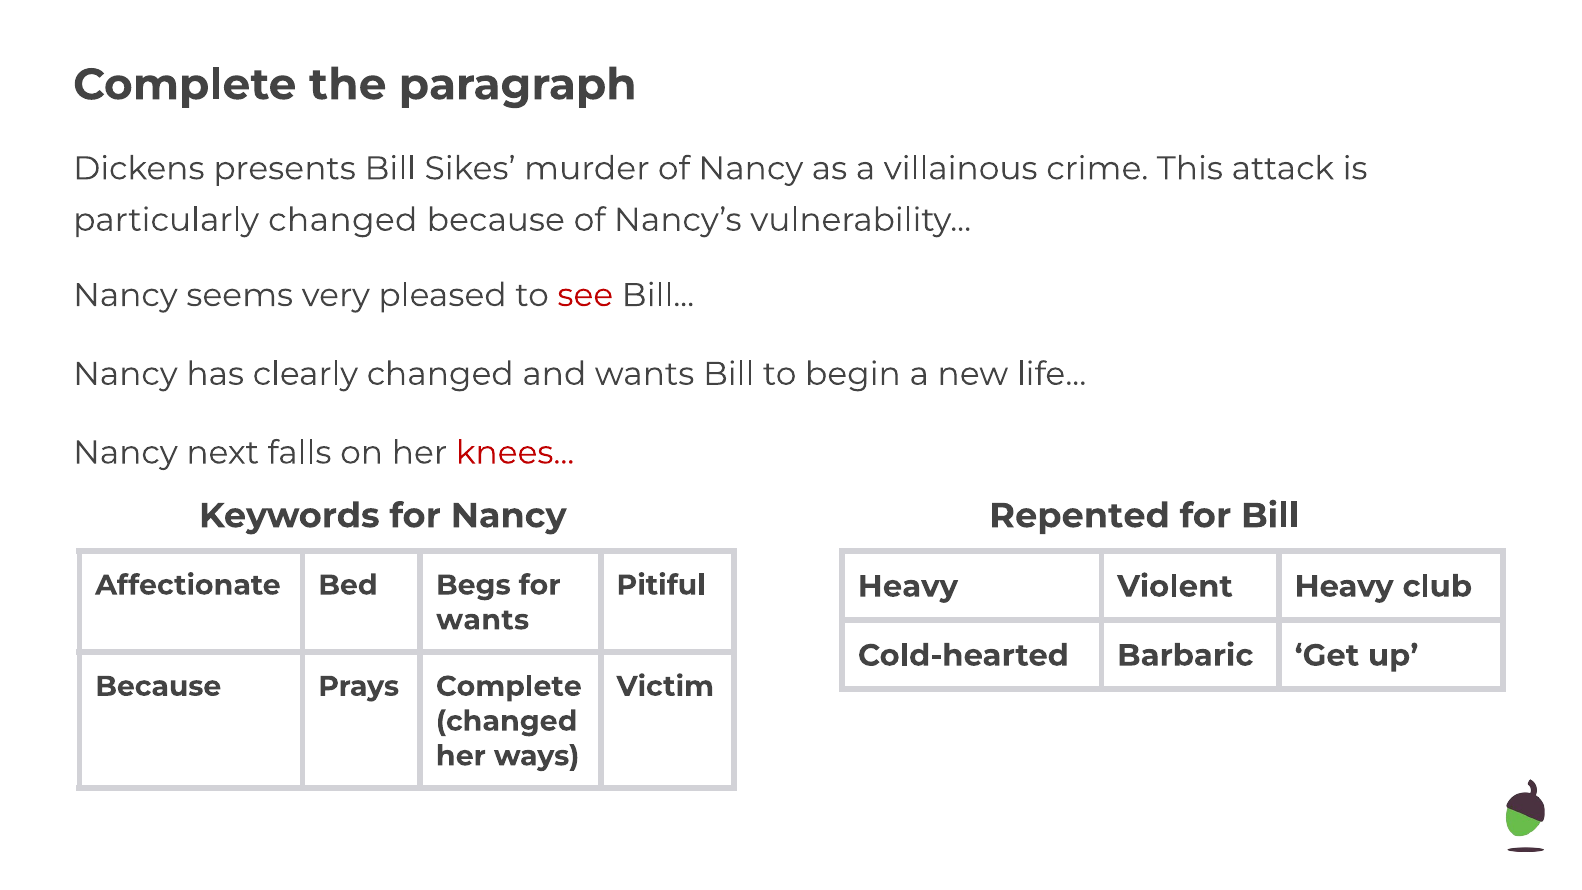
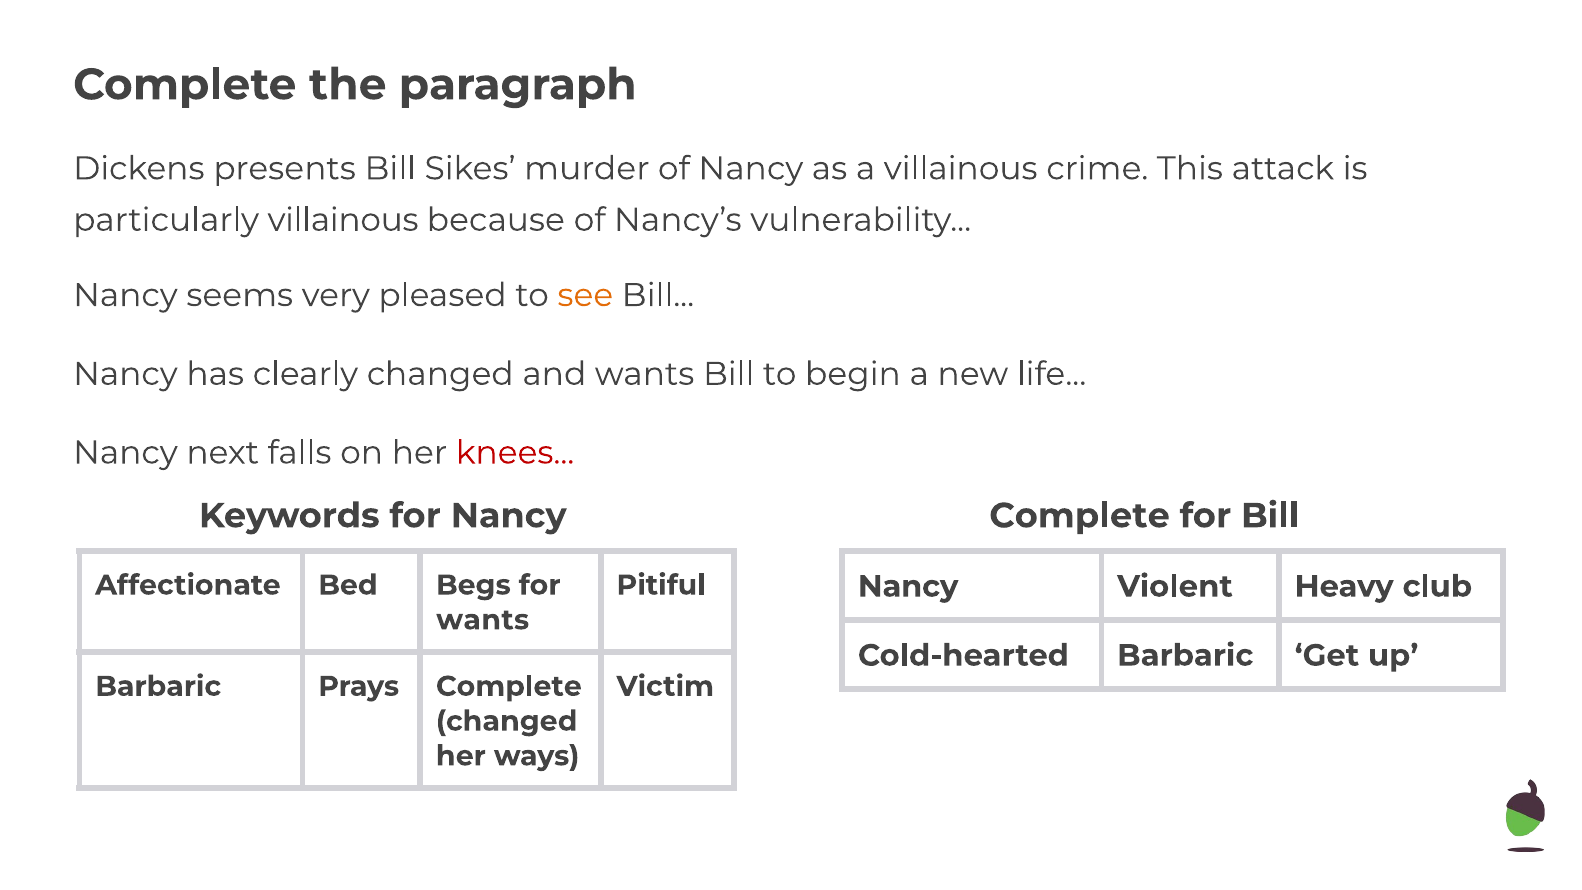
particularly changed: changed -> villainous
see colour: red -> orange
Nancy Repented: Repented -> Complete
Heavy at (908, 586): Heavy -> Nancy
Because at (158, 686): Because -> Barbaric
